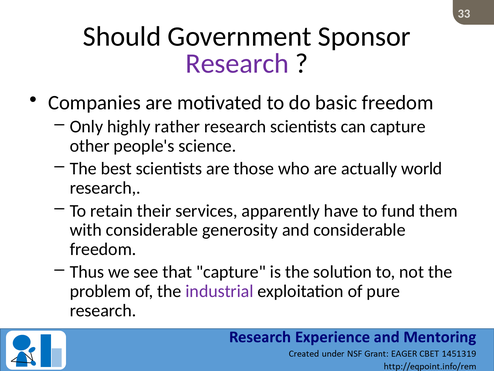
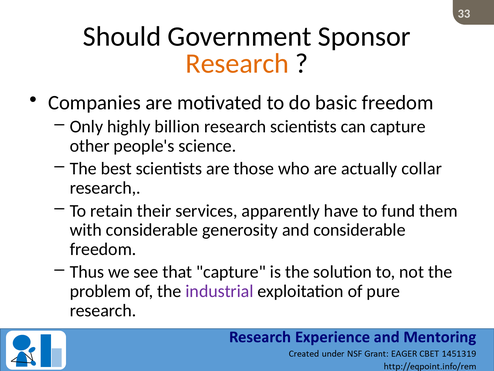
Research at (237, 63) colour: purple -> orange
rather: rather -> billion
world: world -> collar
